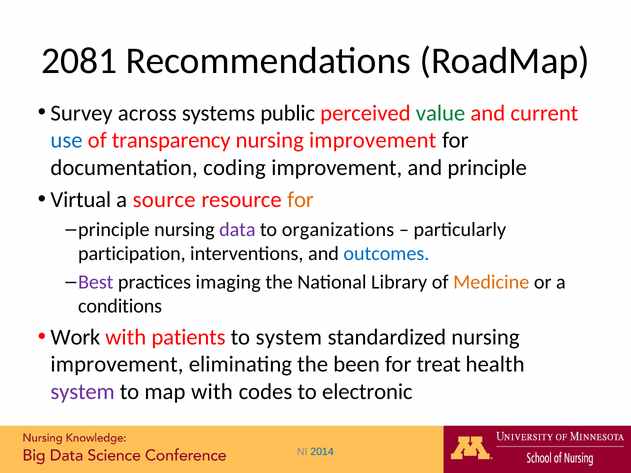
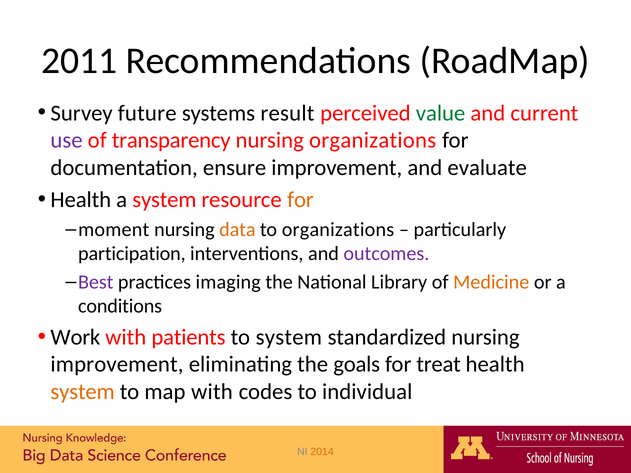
2081: 2081 -> 2011
across: across -> future
public: public -> result
use colour: blue -> purple
improvement at (373, 140): improvement -> organizations
coding: coding -> ensure
and principle: principle -> evaluate
Virtual at (81, 200): Virtual -> Health
a source: source -> system
principle at (114, 230): principle -> moment
data colour: purple -> orange
outcomes colour: blue -> purple
been: been -> goals
system at (83, 392) colour: purple -> orange
electronic: electronic -> individual
2014 colour: blue -> orange
